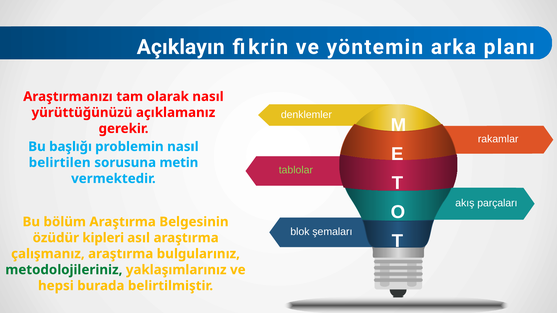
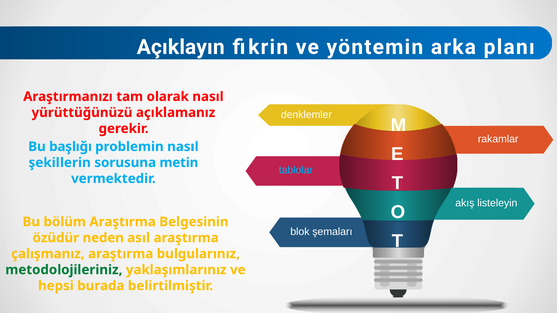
belirtilen: belirtilen -> şekillerin
tablolar colour: light green -> light blue
parçaları: parçaları -> listeleyin
kipleri: kipleri -> neden
